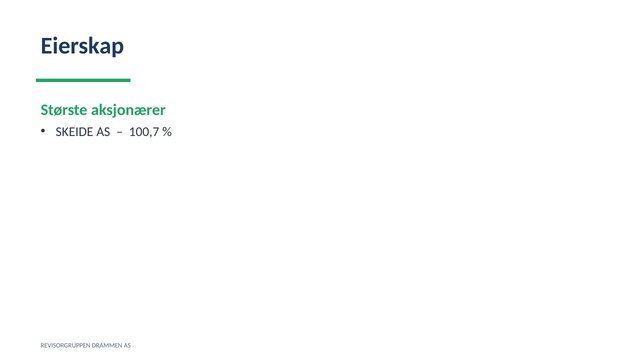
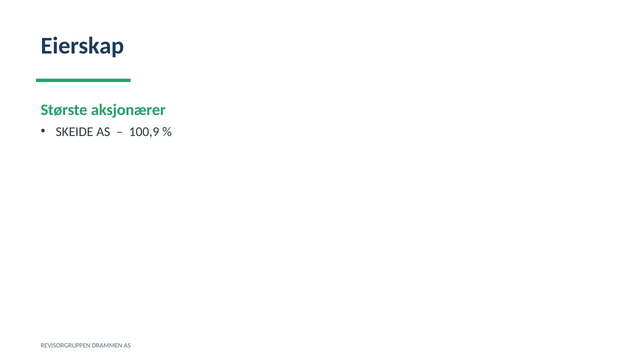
100,7: 100,7 -> 100,9
